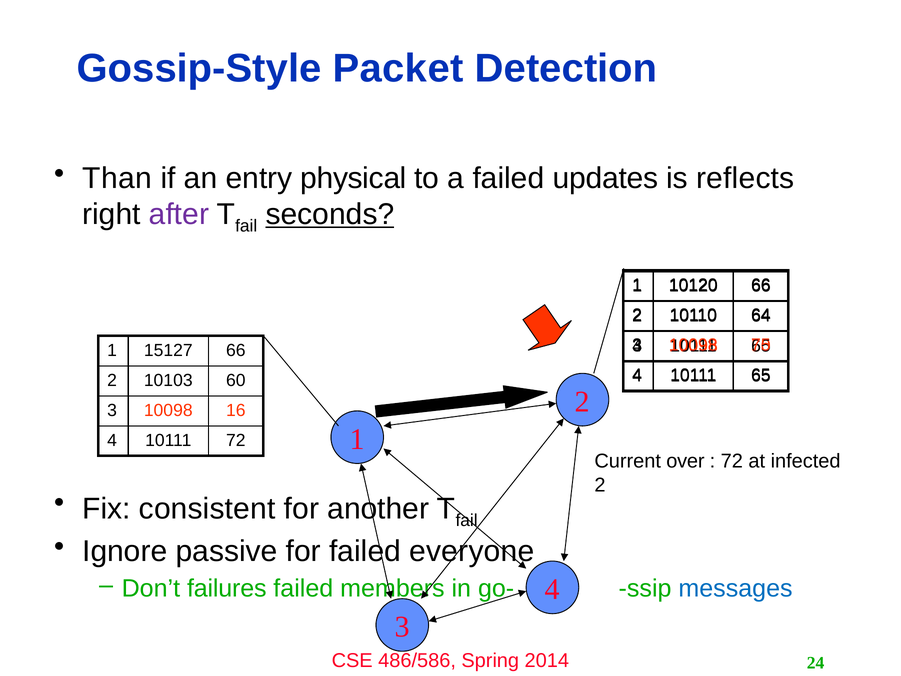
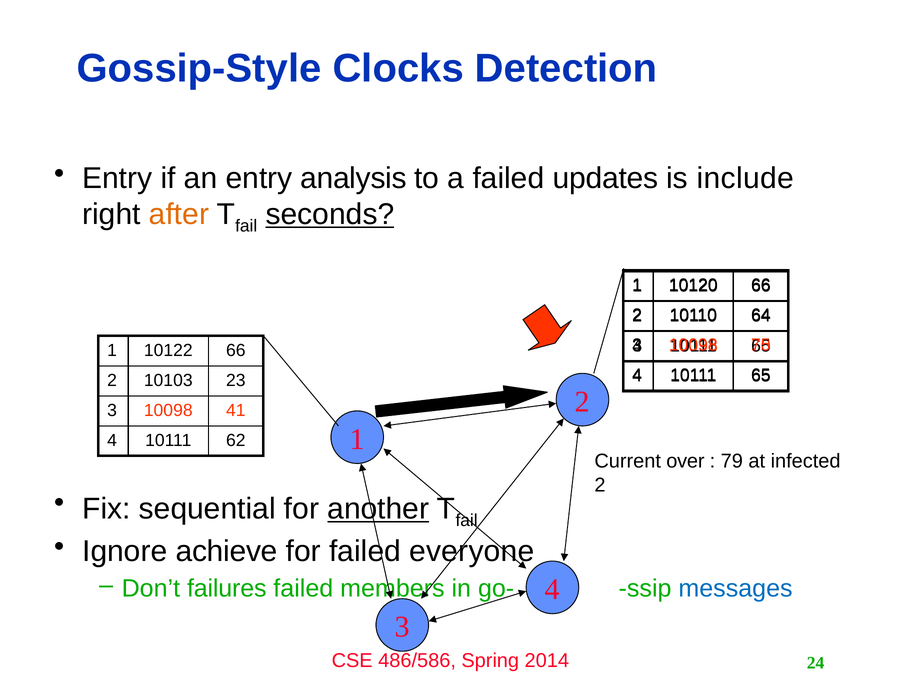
Packet: Packet -> Clocks
Than at (117, 178): Than -> Entry
physical: physical -> analysis
reflects: reflects -> include
after colour: purple -> orange
15127: 15127 -> 10122
60: 60 -> 23
16: 16 -> 41
10111 72: 72 -> 62
72 at (732, 461): 72 -> 79
consistent: consistent -> sequential
another underline: none -> present
passive: passive -> achieve
